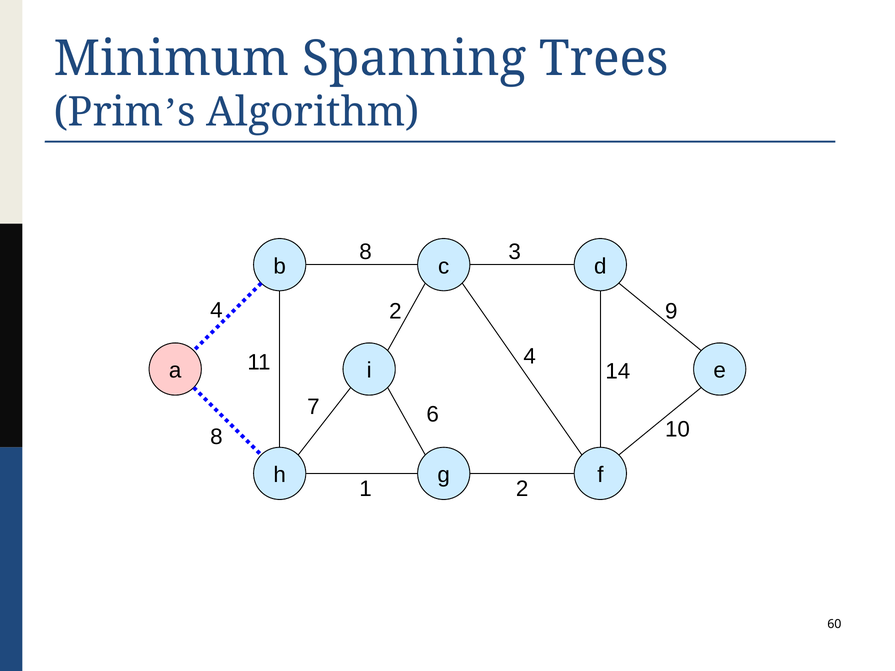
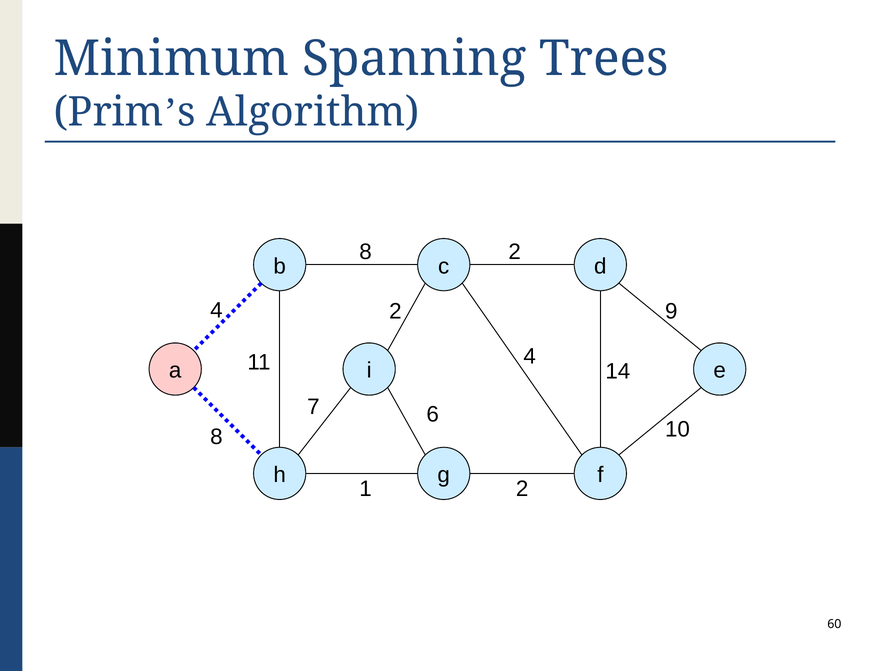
3 at (515, 252): 3 -> 2
